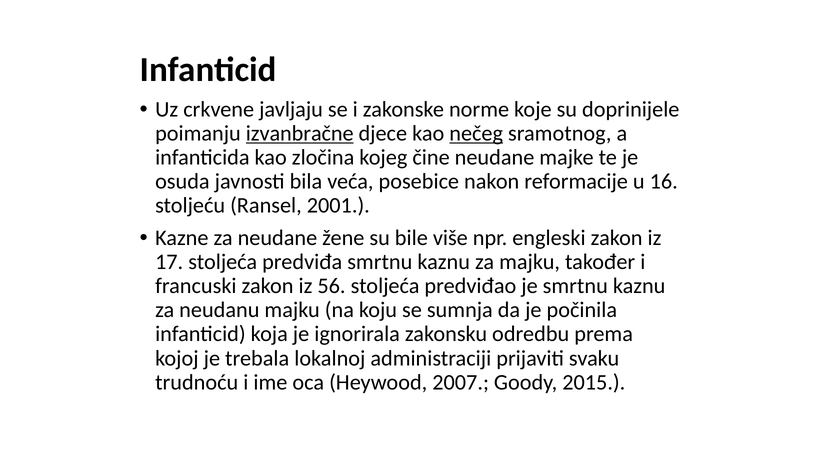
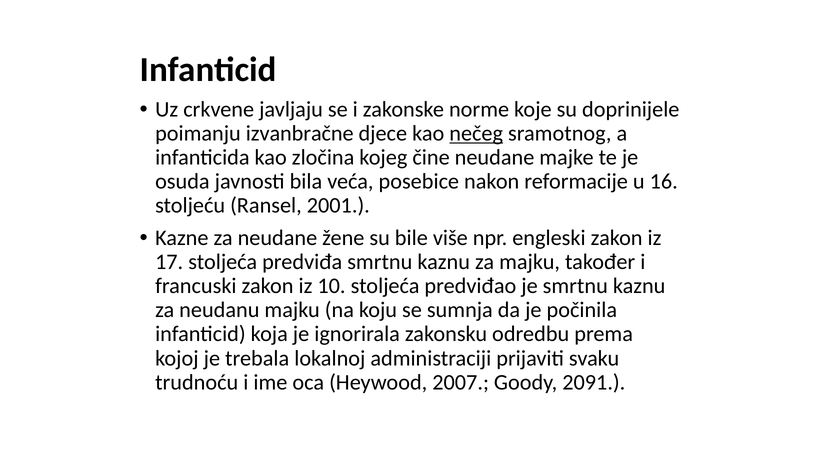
izvanbračne underline: present -> none
56: 56 -> 10
2015: 2015 -> 2091
